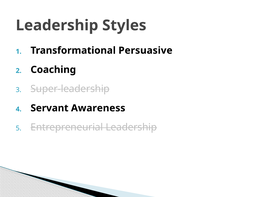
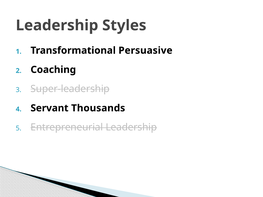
Awareness: Awareness -> Thousands
